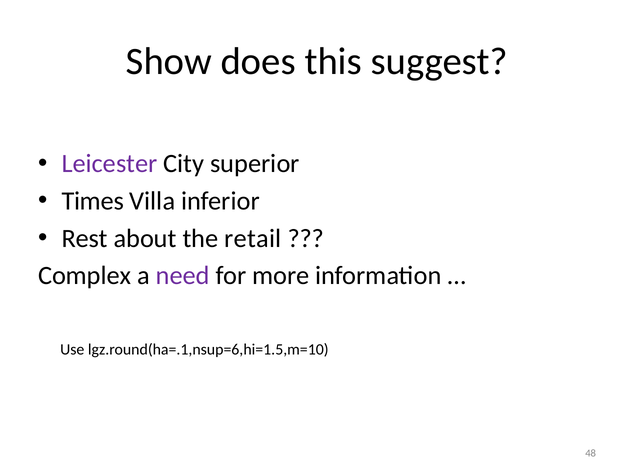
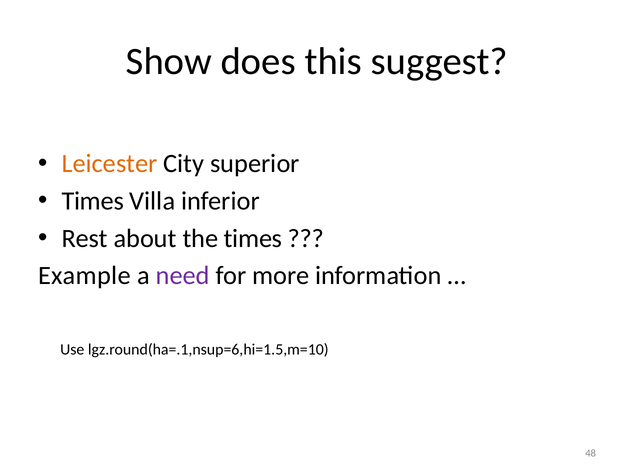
Leicester colour: purple -> orange
the retail: retail -> times
Complex: Complex -> Example
